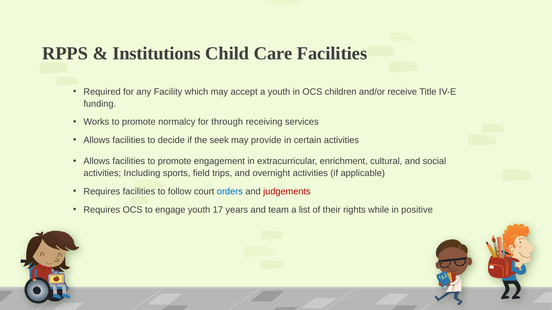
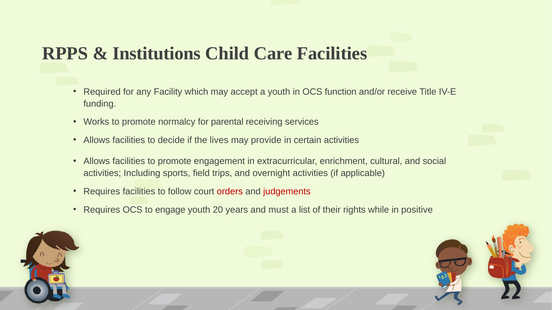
children: children -> function
through: through -> parental
seek: seek -> lives
orders colour: blue -> red
17: 17 -> 20
team: team -> must
